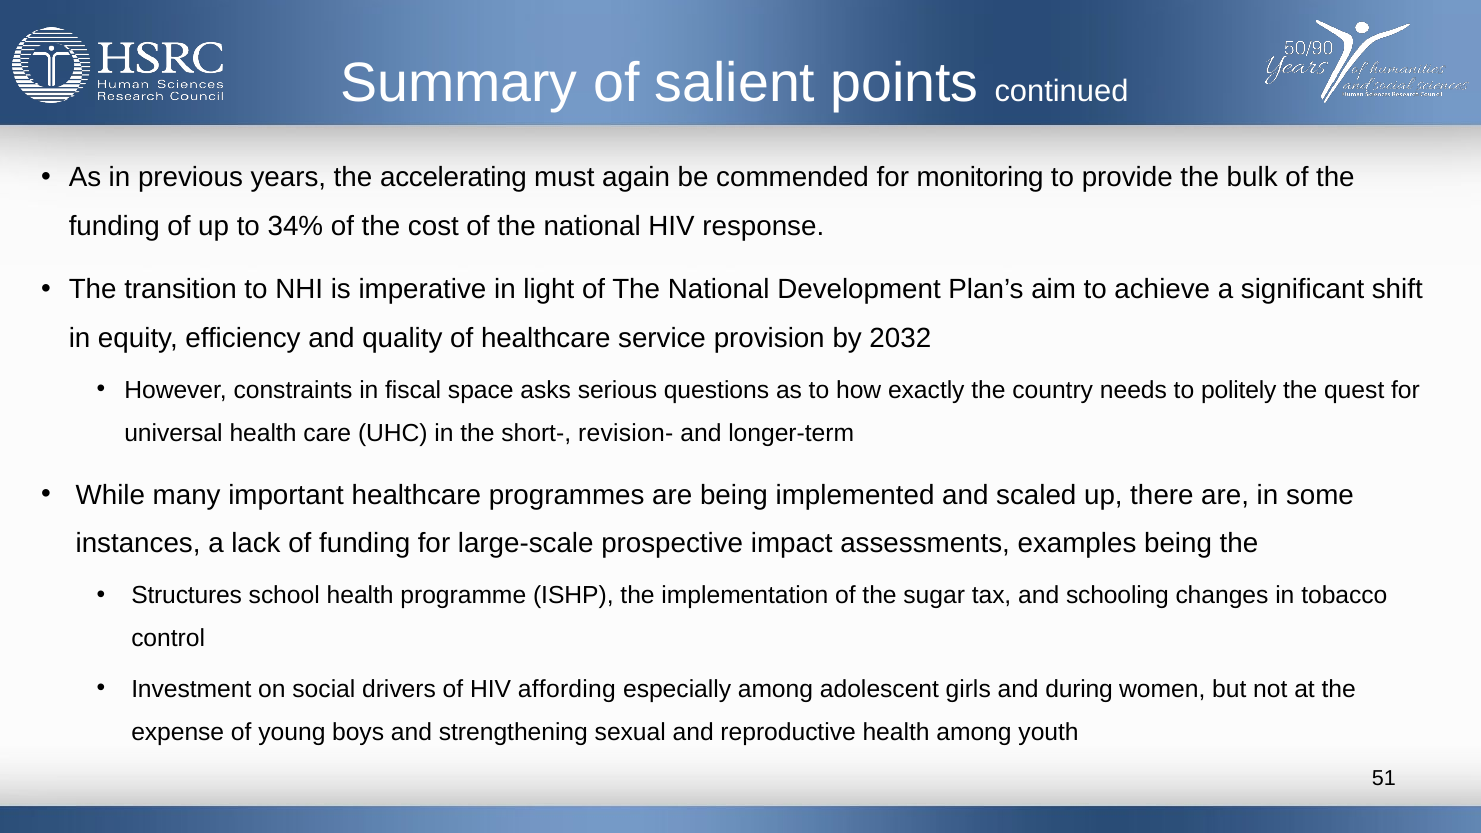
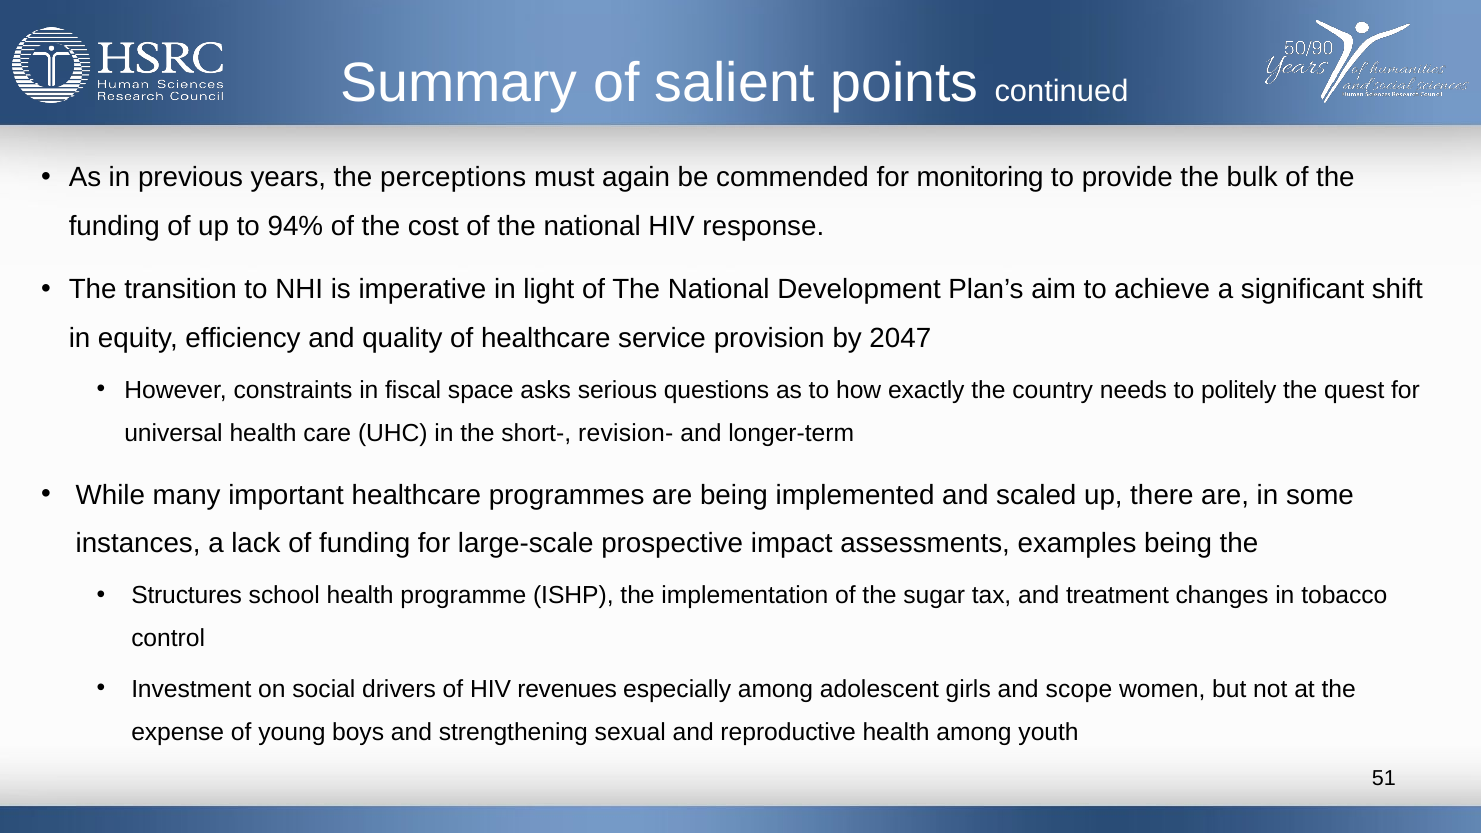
accelerating: accelerating -> perceptions
34%: 34% -> 94%
2032: 2032 -> 2047
schooling: schooling -> treatment
affording: affording -> revenues
during: during -> scope
